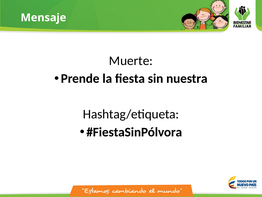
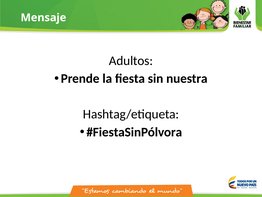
Muerte: Muerte -> Adultos
